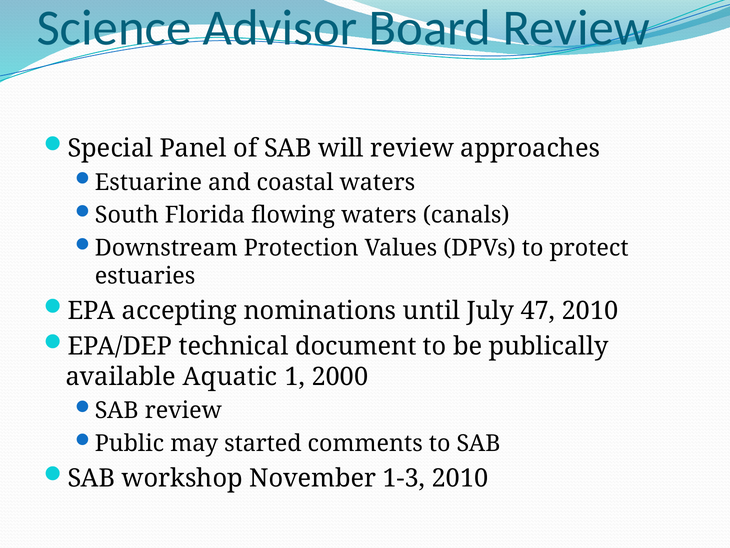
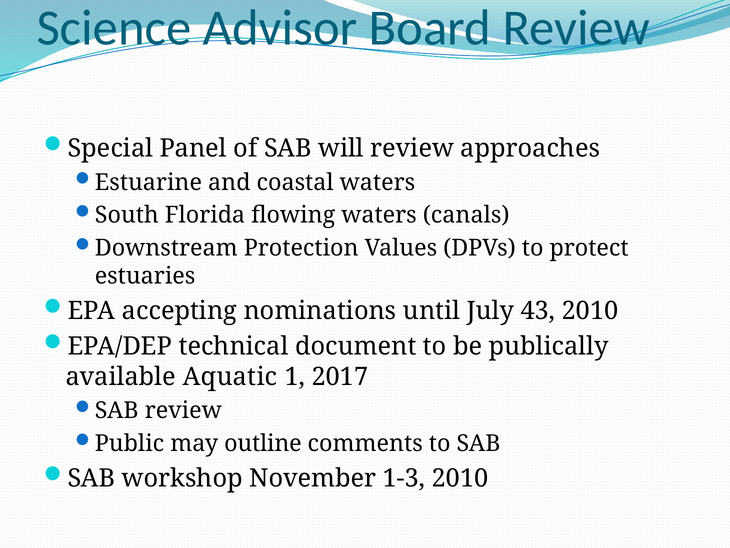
47: 47 -> 43
2000: 2000 -> 2017
started: started -> outline
